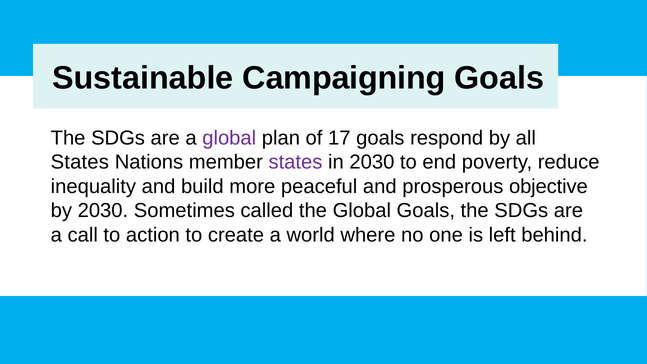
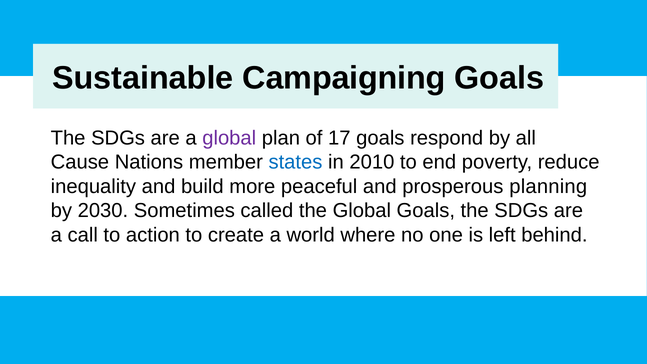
States at (80, 162): States -> Cause
states at (295, 162) colour: purple -> blue
in 2030: 2030 -> 2010
objective: objective -> planning
